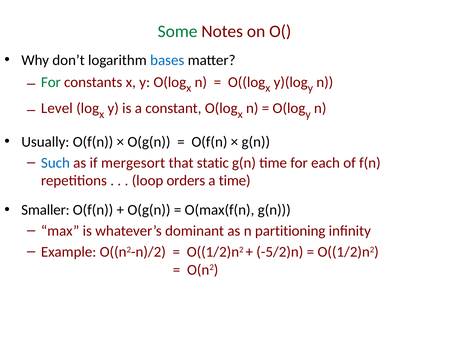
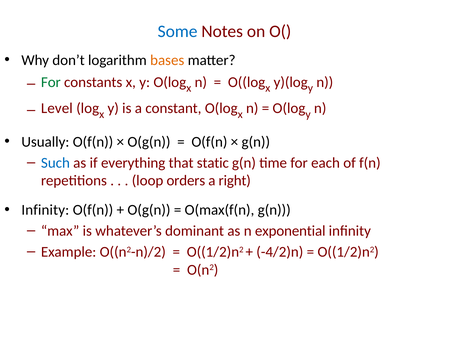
Some colour: green -> blue
bases colour: blue -> orange
mergesort: mergesort -> everything
a time: time -> right
Smaller at (45, 210): Smaller -> Infinity
partitioning: partitioning -> exponential
-5/2)n: -5/2)n -> -4/2)n
